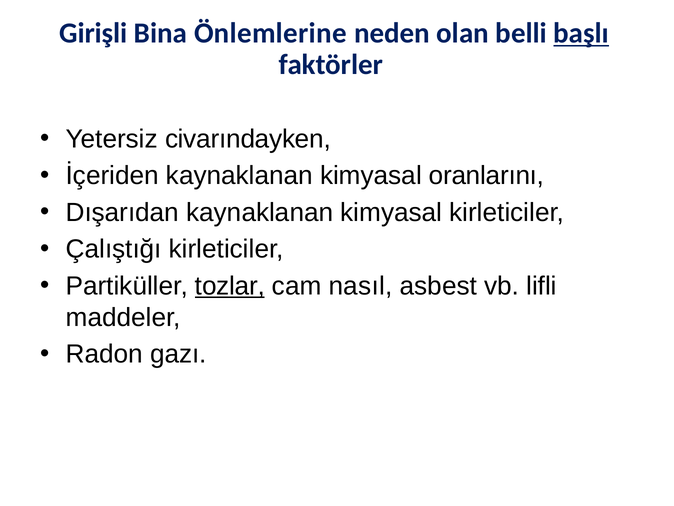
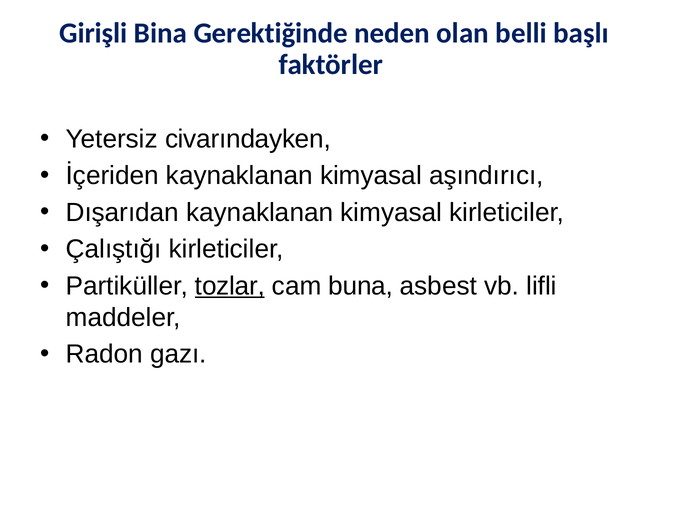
Önlemlerine: Önlemlerine -> Gerektiğinde
başlı underline: present -> none
oranlarını: oranlarını -> aşındırıcı
nasıl: nasıl -> buna
